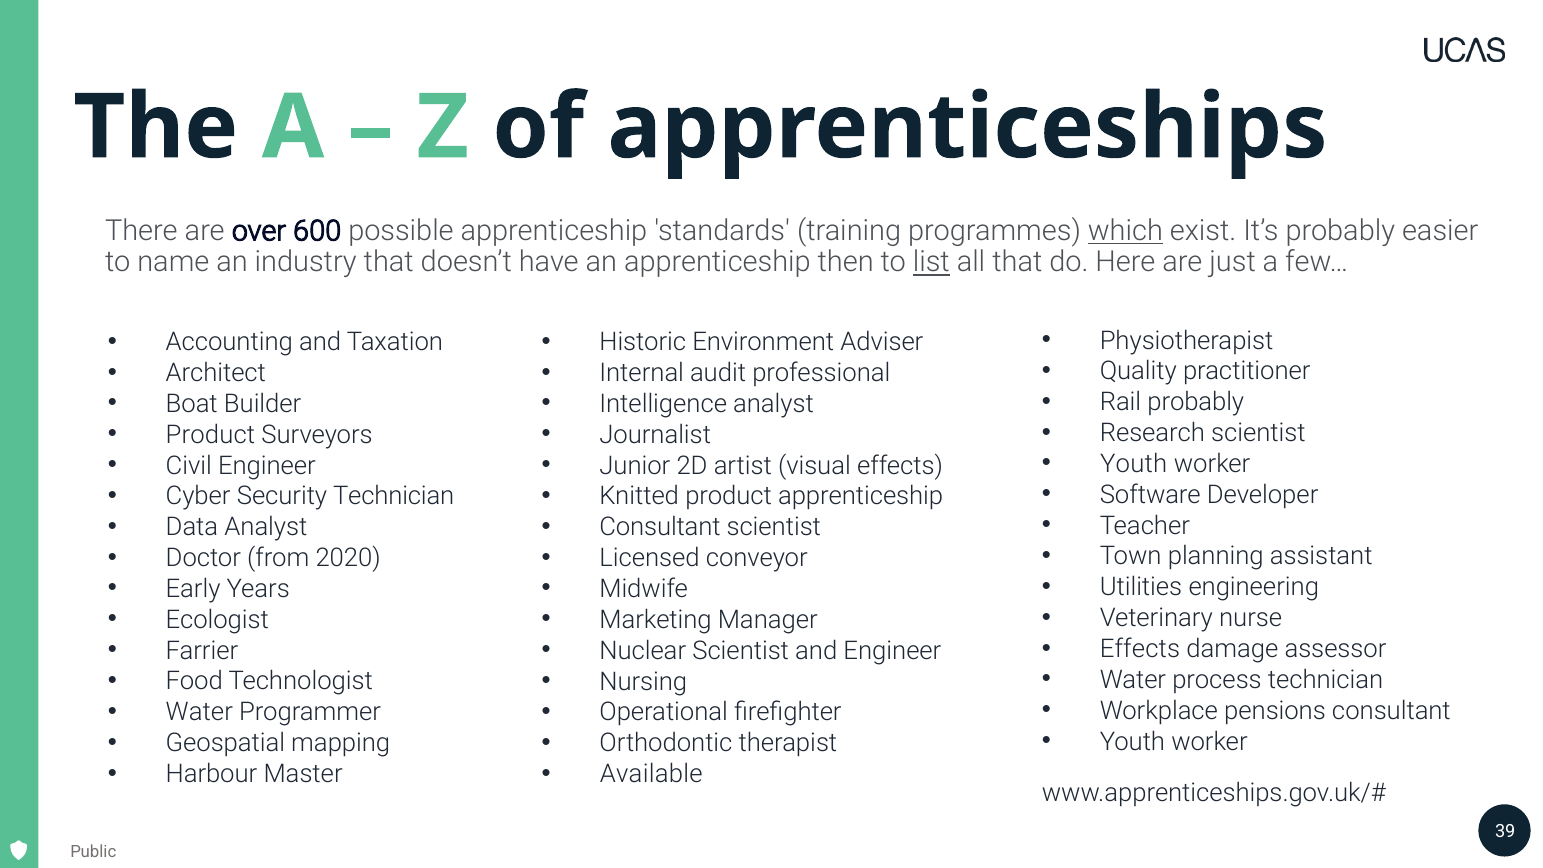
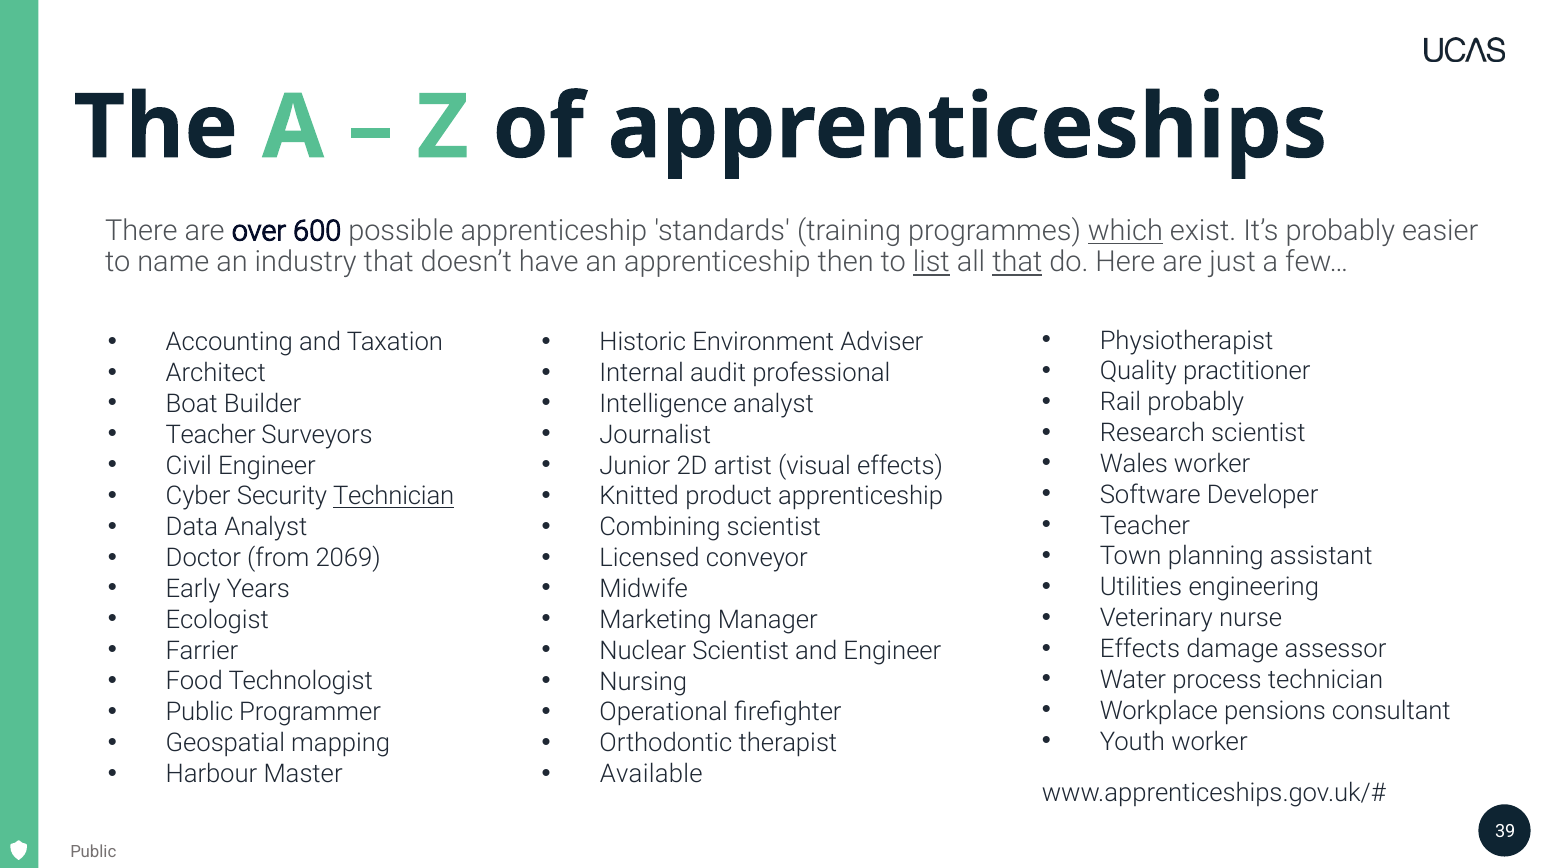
that at (1017, 262) underline: none -> present
Product at (210, 435): Product -> Teacher
Youth at (1134, 464): Youth -> Wales
Technician at (394, 496) underline: none -> present
Consultant at (660, 527): Consultant -> Combining
2020: 2020 -> 2069
Water at (199, 712): Water -> Public
